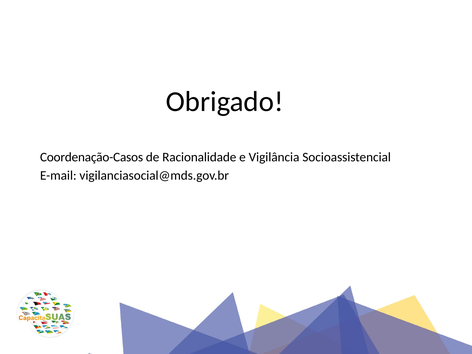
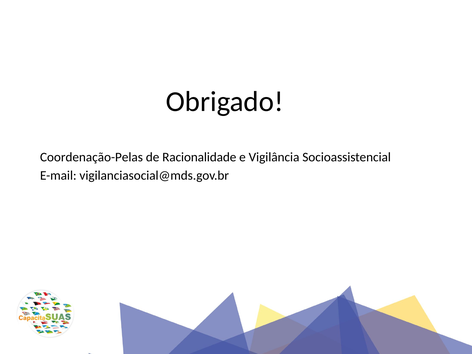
Coordenação-Casos: Coordenação-Casos -> Coordenação-Pelas
